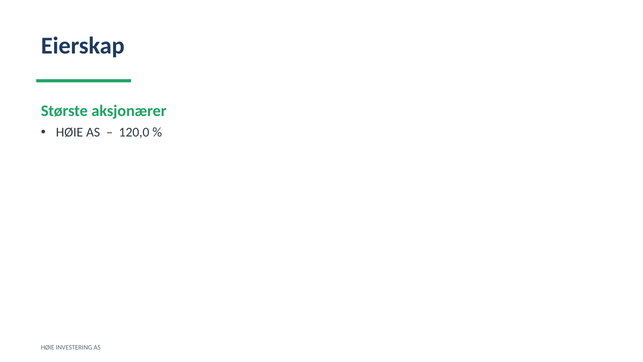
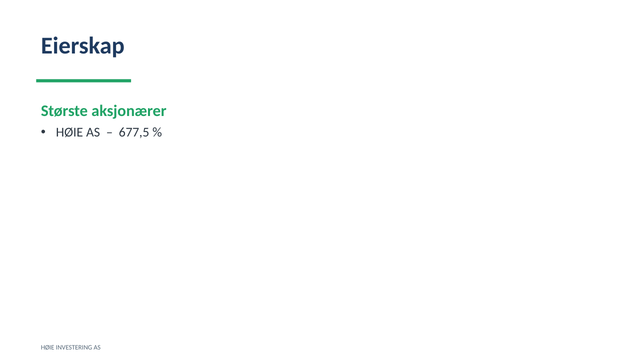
120,0: 120,0 -> 677,5
